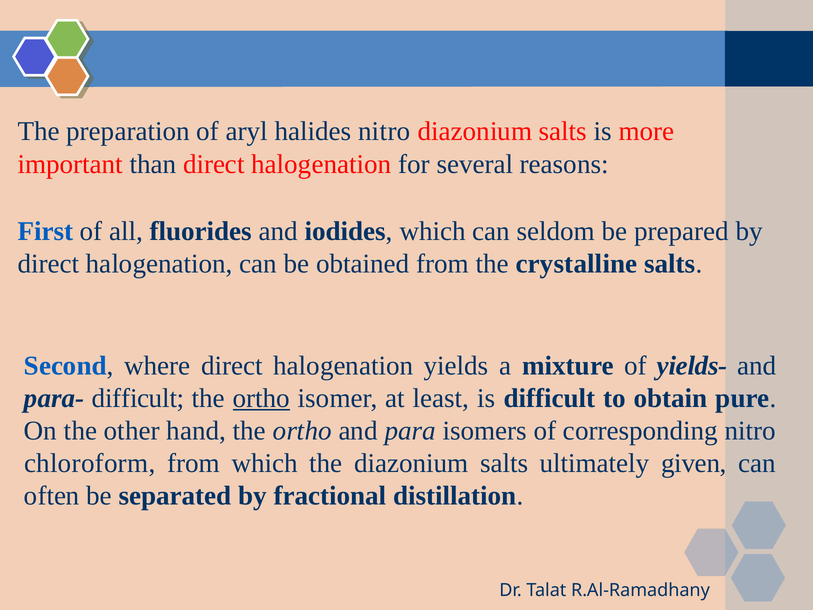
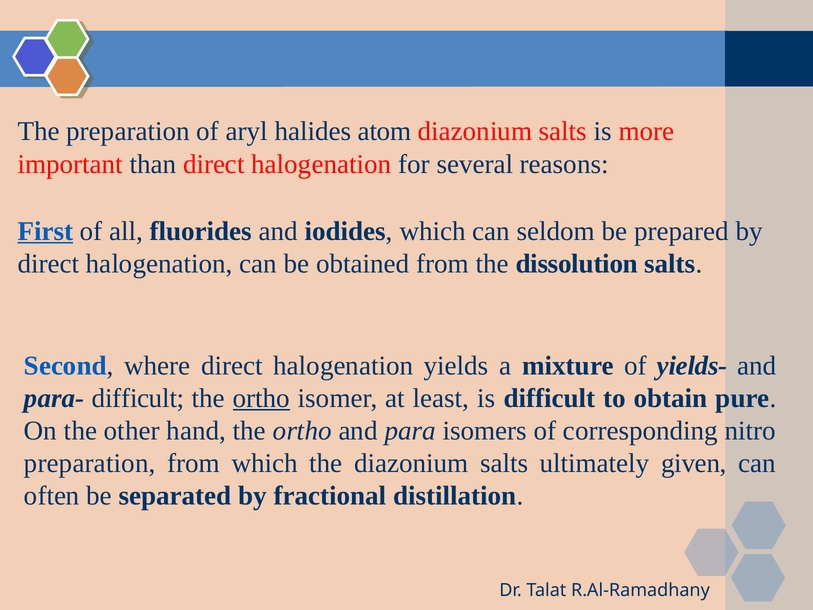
halides nitro: nitro -> atom
First underline: none -> present
crystalline: crystalline -> dissolution
chloroform at (90, 463): chloroform -> preparation
